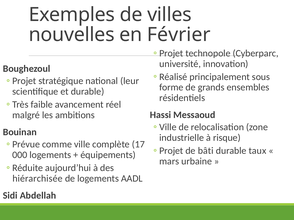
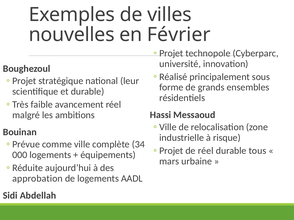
17: 17 -> 34
de bâti: bâti -> réel
taux: taux -> tous
hiérarchisée: hiérarchisée -> approbation
